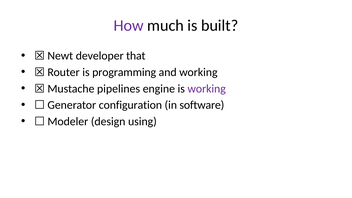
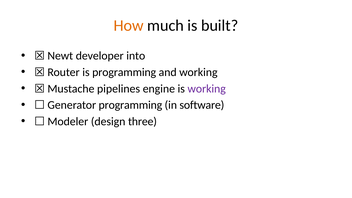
How colour: purple -> orange
that: that -> into
configuration at (130, 105): configuration -> programming
using: using -> three
